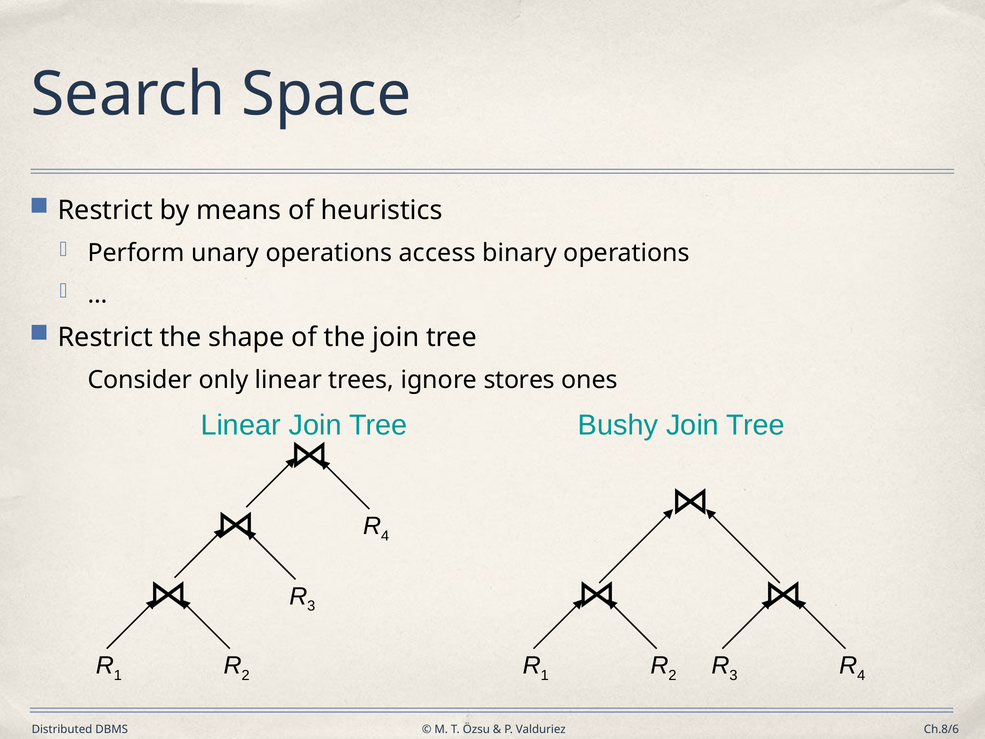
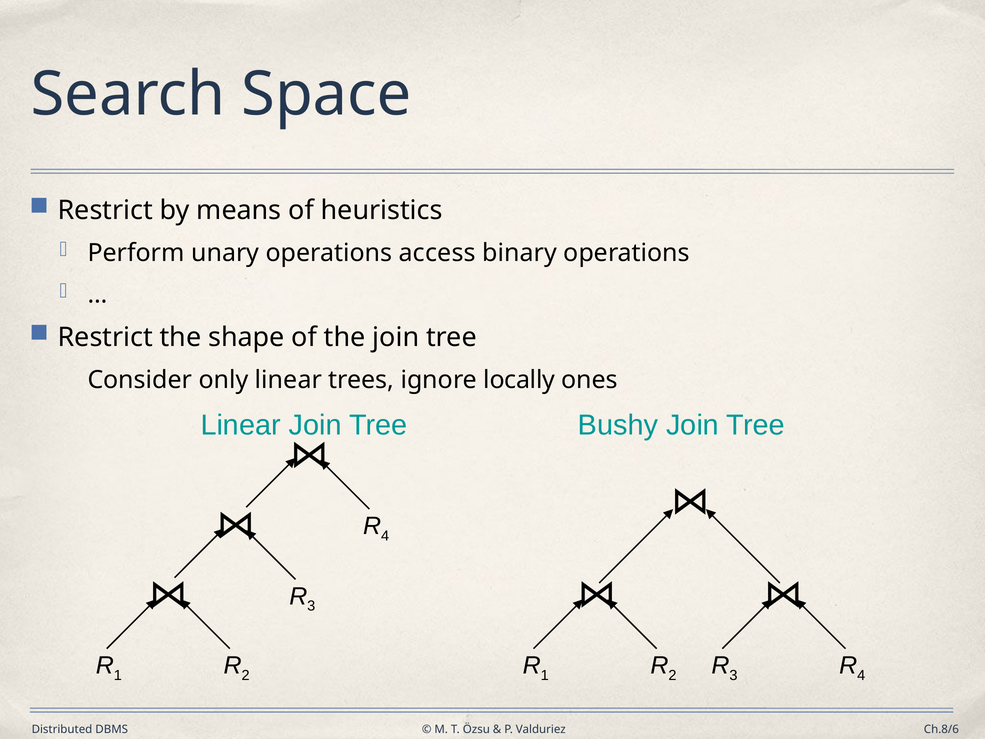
stores: stores -> locally
